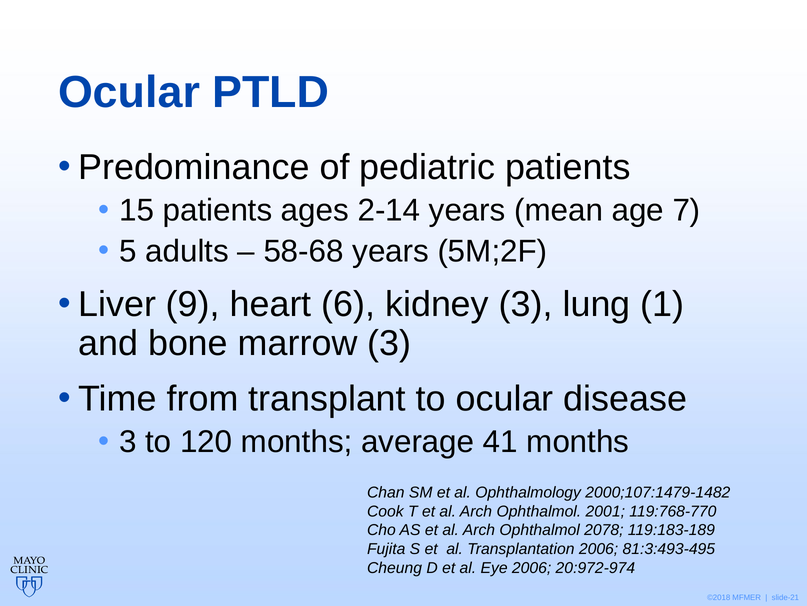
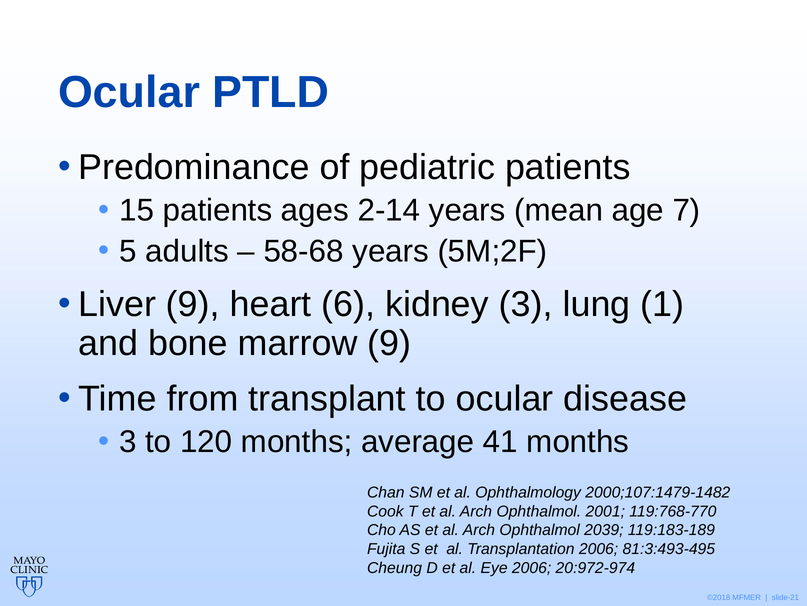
marrow 3: 3 -> 9
2078: 2078 -> 2039
